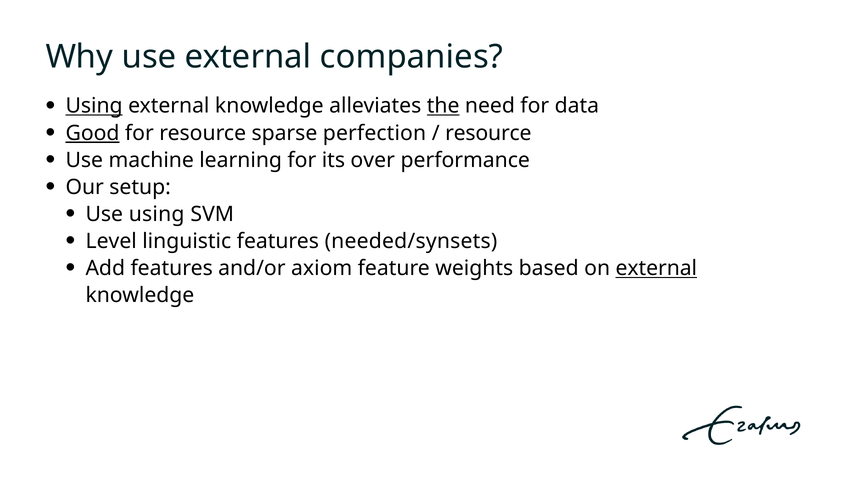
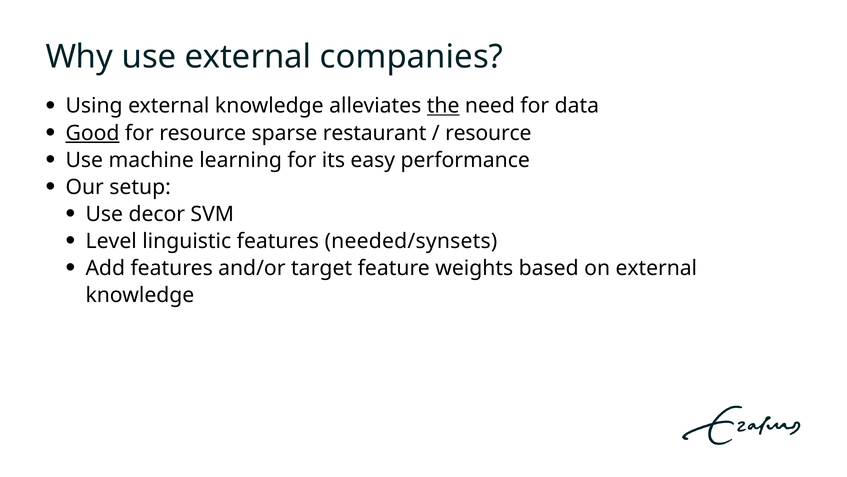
Using at (94, 106) underline: present -> none
perfection: perfection -> restaurant
over: over -> easy
Use using: using -> decor
axiom: axiom -> target
external at (656, 268) underline: present -> none
